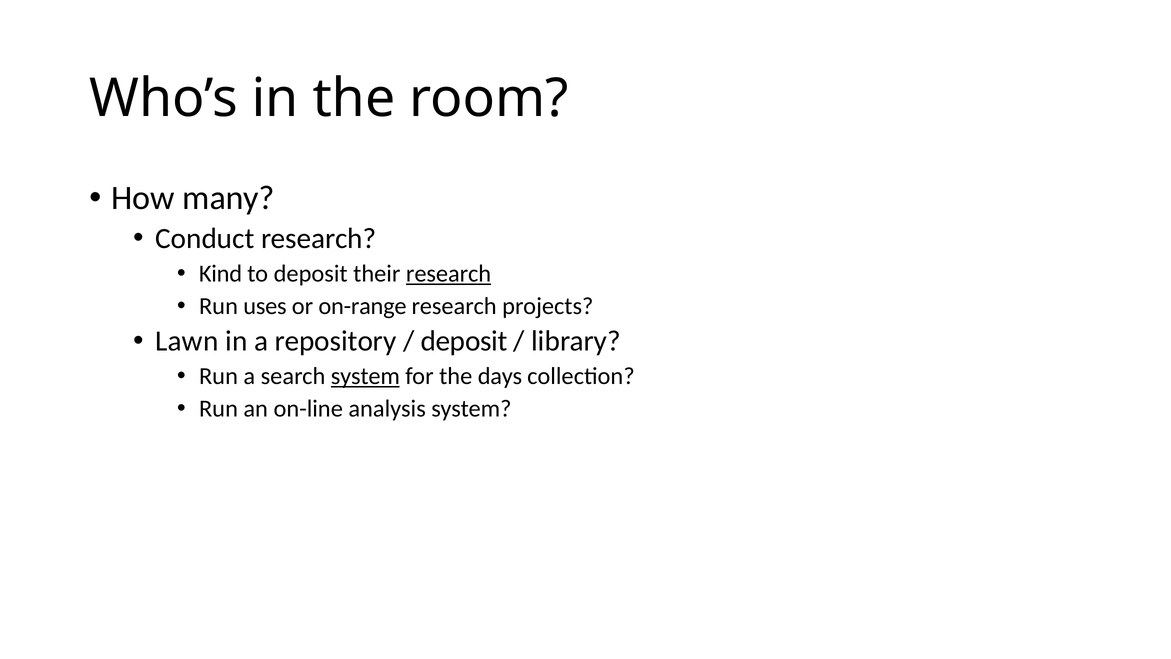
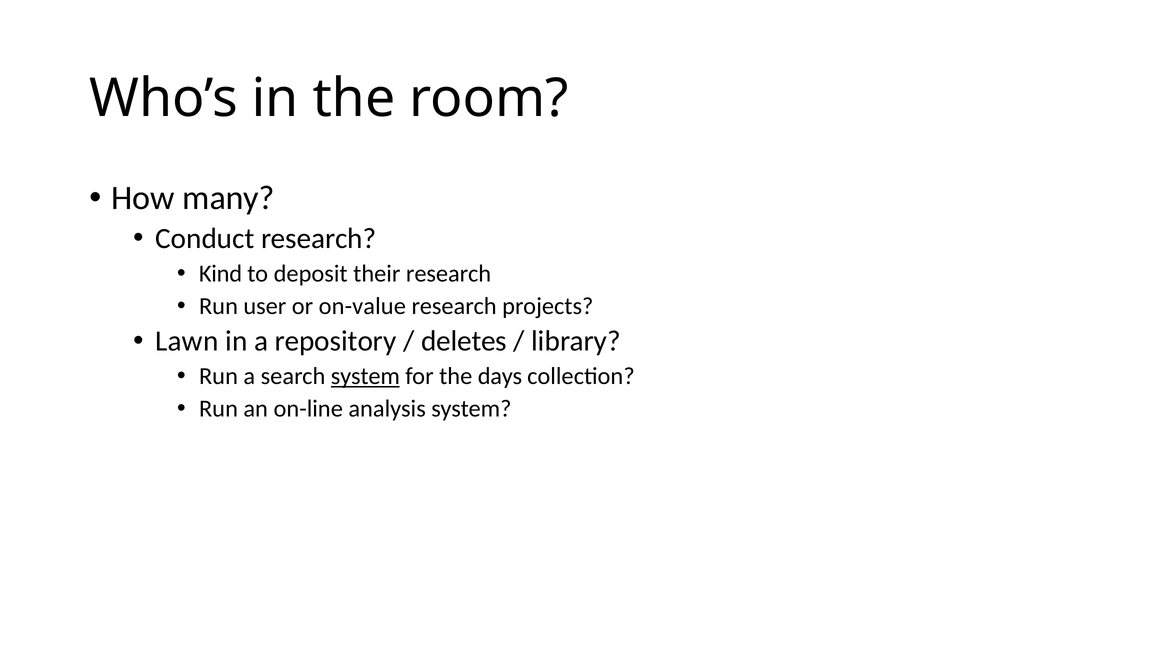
research at (449, 273) underline: present -> none
uses: uses -> user
on-range: on-range -> on-value
deposit at (464, 341): deposit -> deletes
